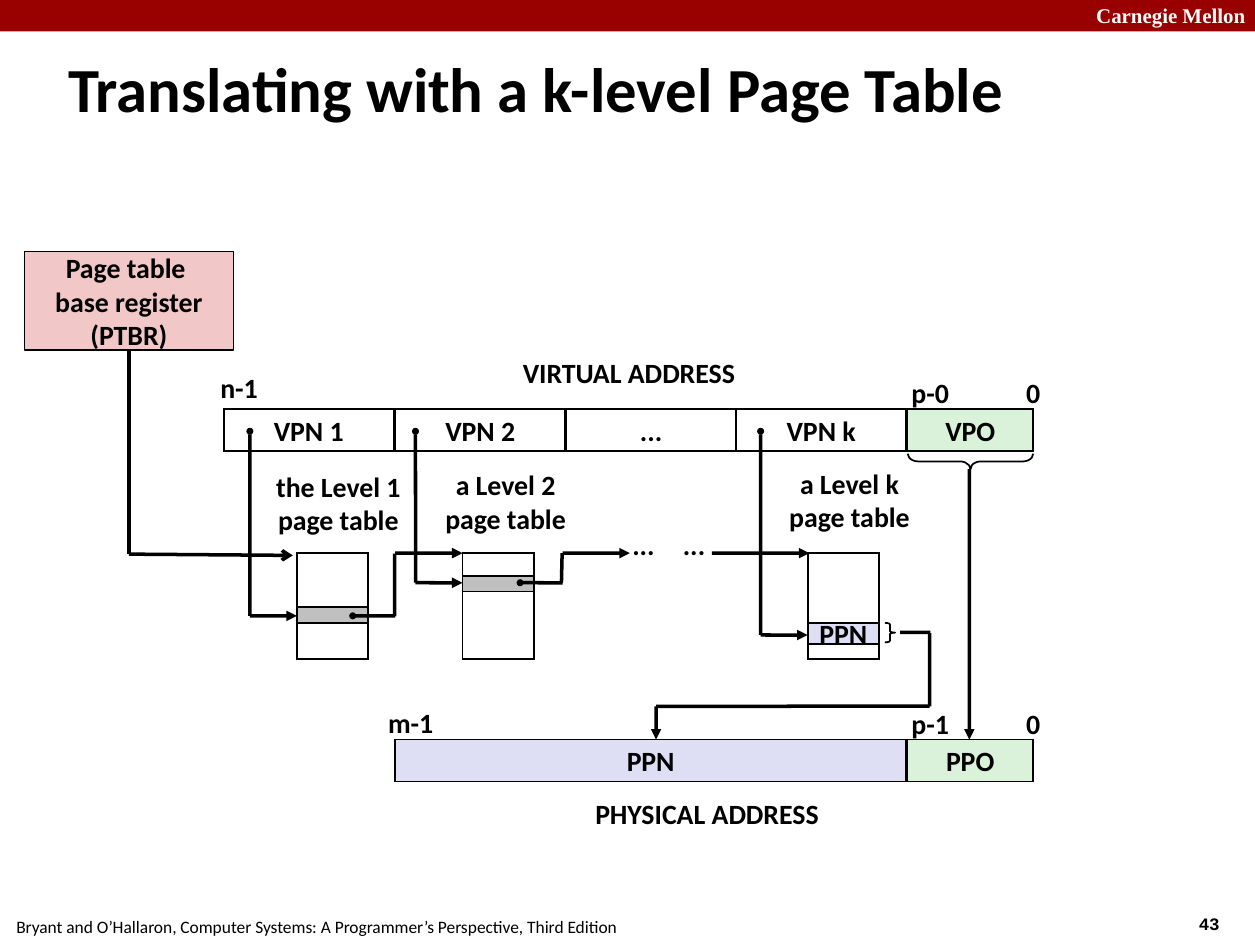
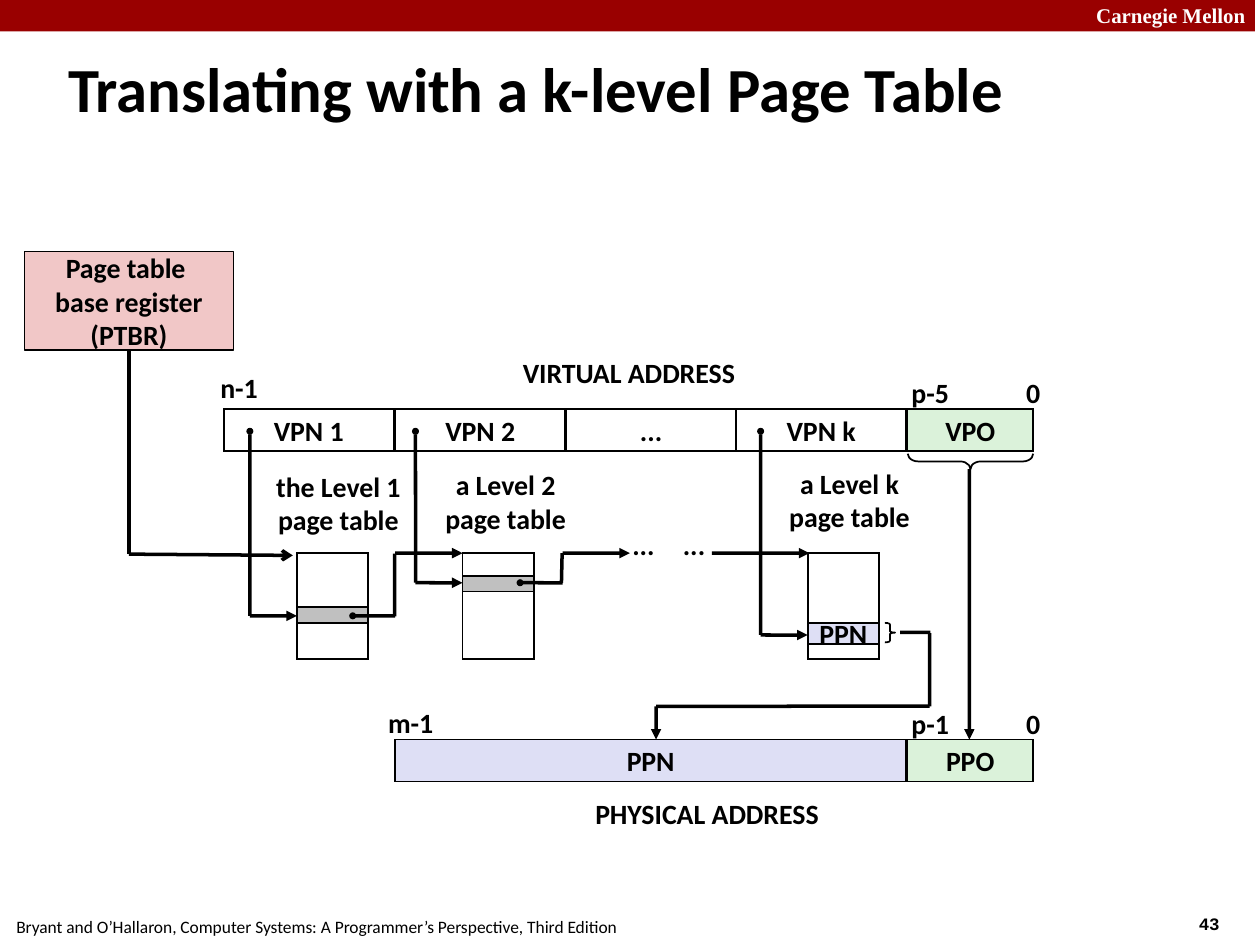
p-0: p-0 -> p-5
